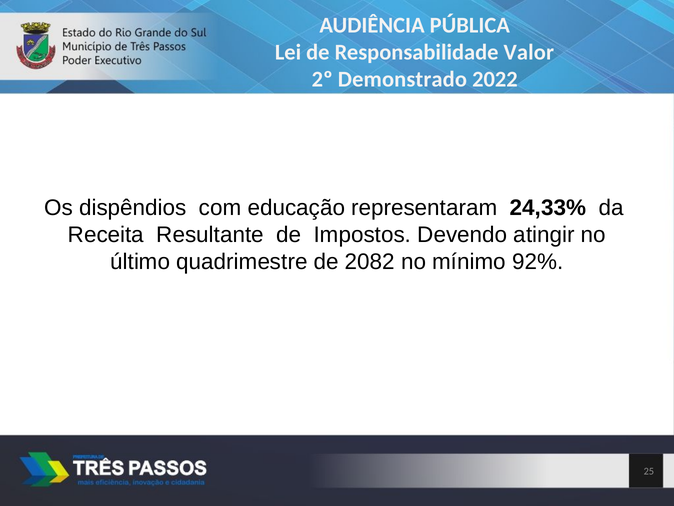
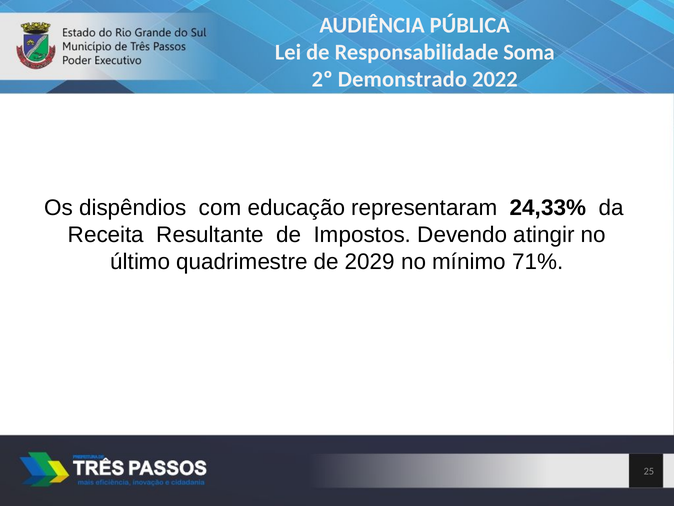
Valor: Valor -> Soma
2082: 2082 -> 2029
92%: 92% -> 71%
